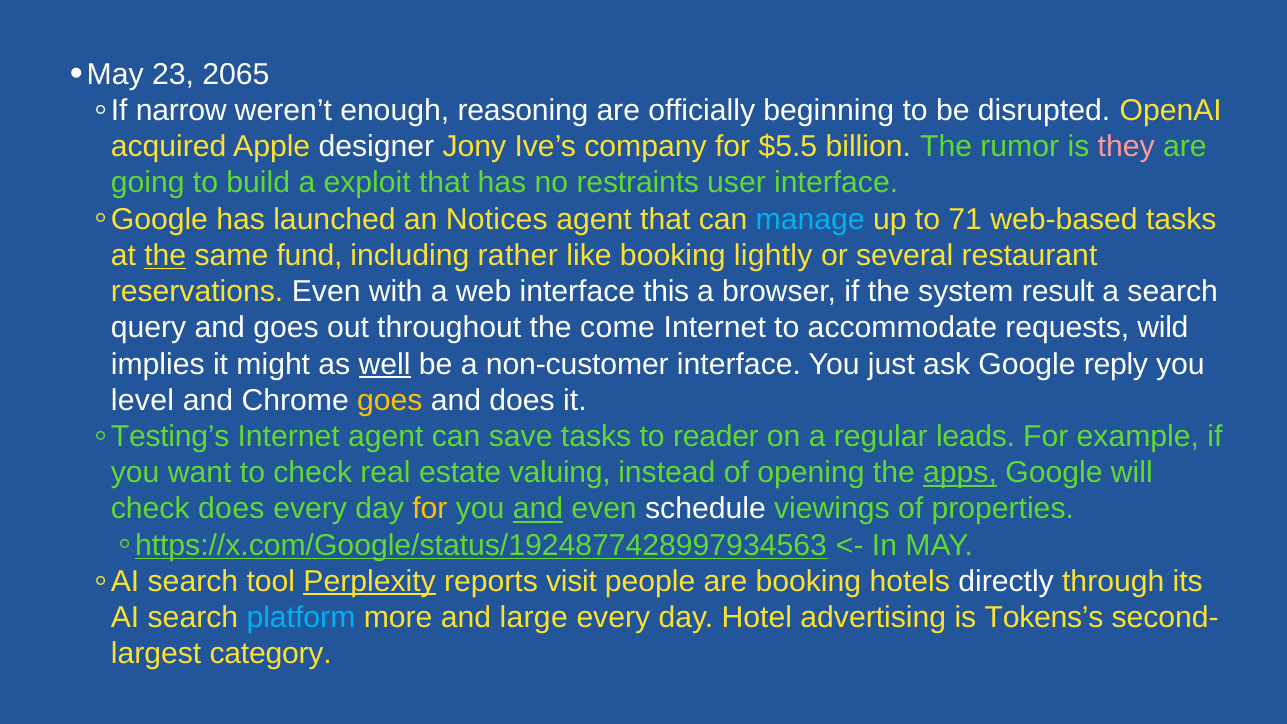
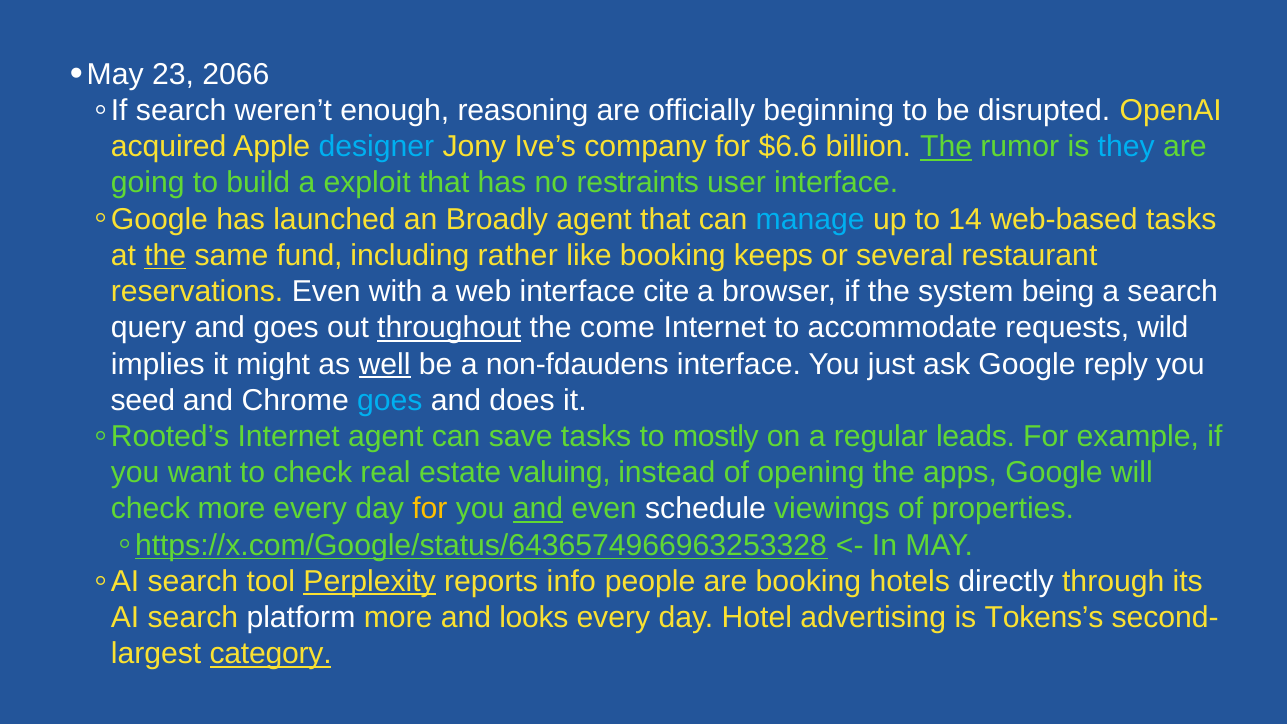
2065: 2065 -> 2066
If narrow: narrow -> search
designer colour: white -> light blue
$5.5: $5.5 -> $6.6
The at (946, 147) underline: none -> present
they colour: pink -> light blue
Notices: Notices -> Broadly
71: 71 -> 14
lightly: lightly -> keeps
this: this -> cite
result: result -> being
throughout underline: none -> present
non-customer: non-customer -> non-fdaudens
level: level -> seed
goes at (390, 400) colour: yellow -> light blue
Testing’s: Testing’s -> Rooted’s
reader: reader -> mostly
apps underline: present -> none
check does: does -> more
https://x.com/Google/status/1924877428997934563: https://x.com/Google/status/1924877428997934563 -> https://x.com/Google/status/6436574966963253328
visit: visit -> info
platform colour: light blue -> white
large: large -> looks
category underline: none -> present
